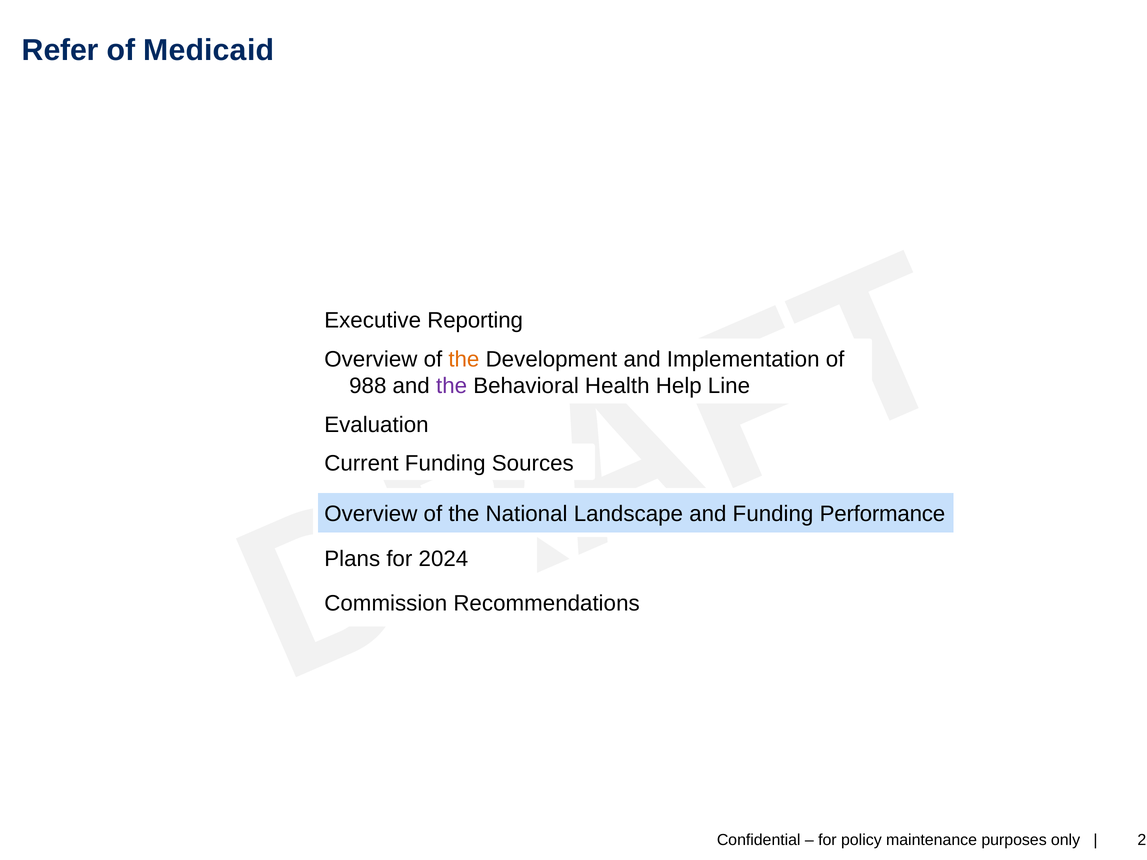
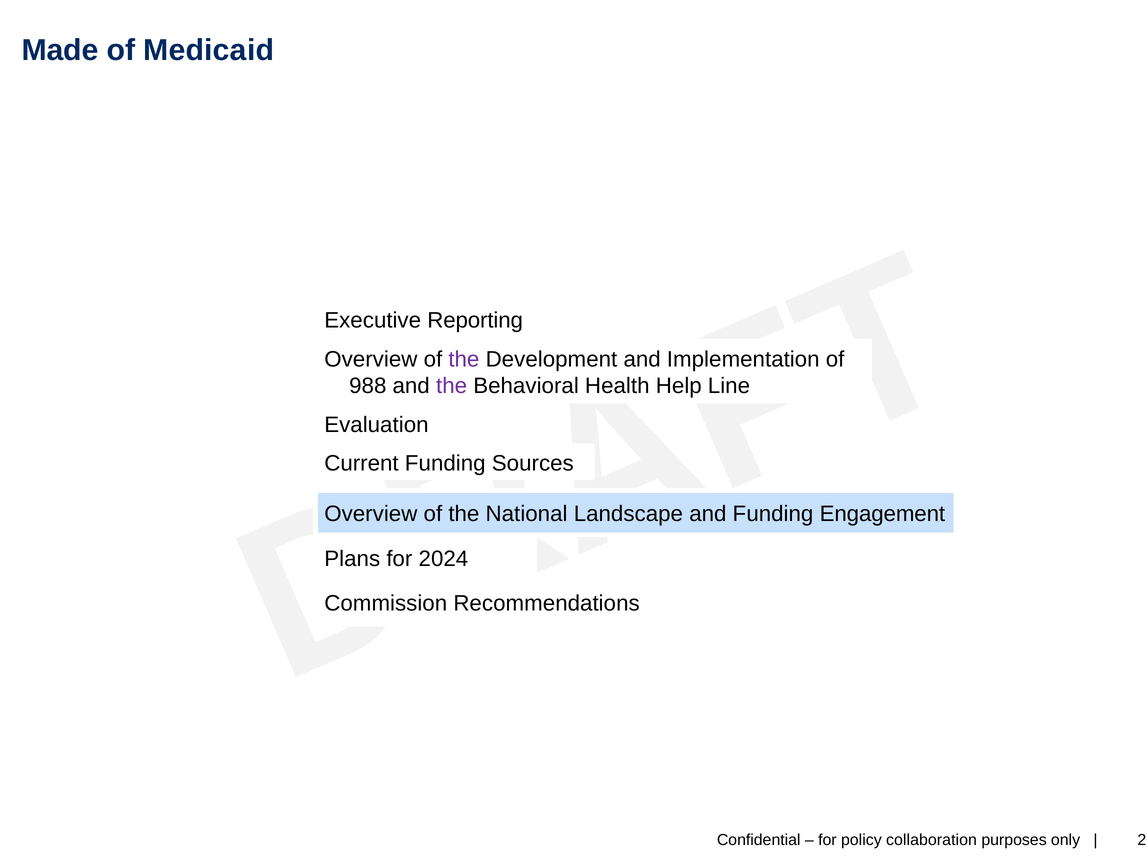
Refer: Refer -> Made
the at (464, 359) colour: orange -> purple
Performance: Performance -> Engagement
maintenance: maintenance -> collaboration
